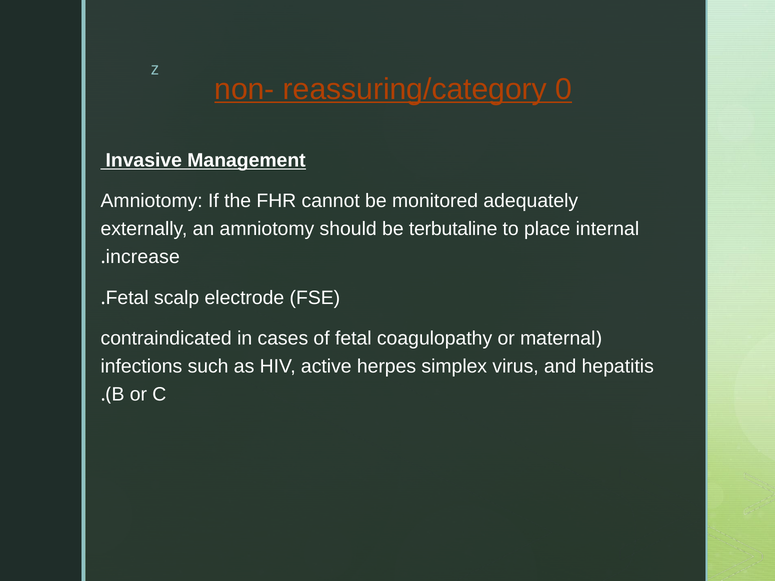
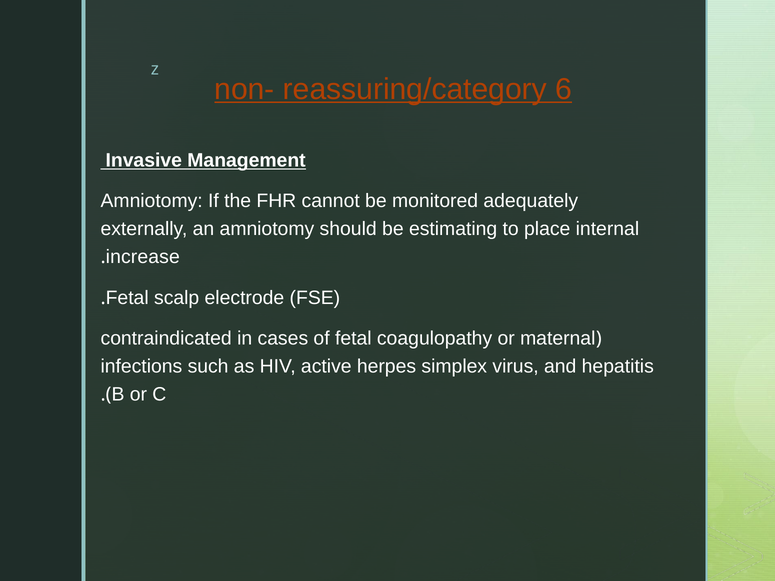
0: 0 -> 6
terbutaline: terbutaline -> estimating
